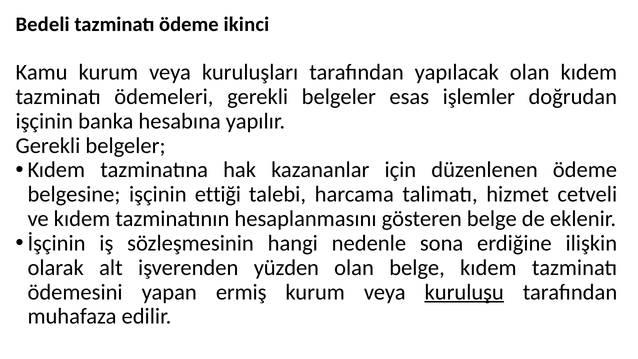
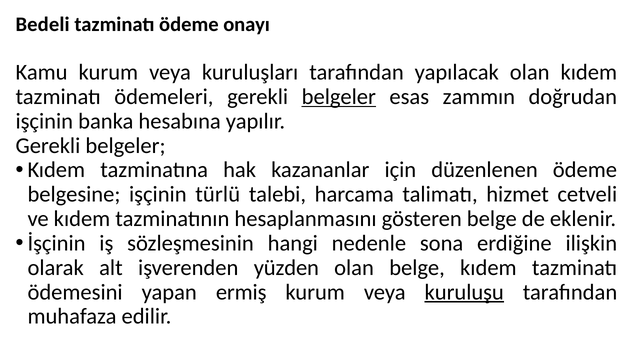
ikinci: ikinci -> onayı
belgeler at (339, 97) underline: none -> present
işlemler: işlemler -> zammın
ettiği: ettiği -> türlü
